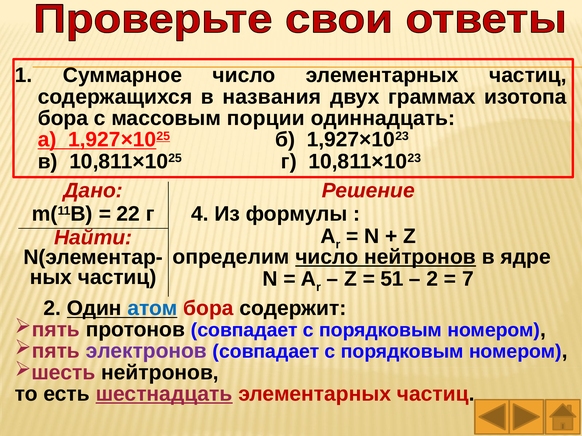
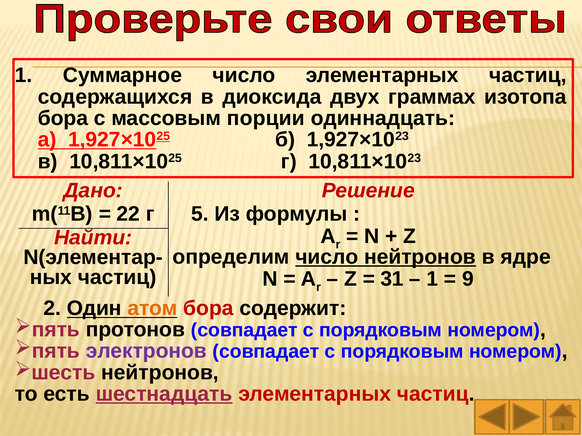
названия: названия -> диоксида
4: 4 -> 5
51: 51 -> 31
2 at (432, 279): 2 -> 1
7: 7 -> 9
атом colour: blue -> orange
